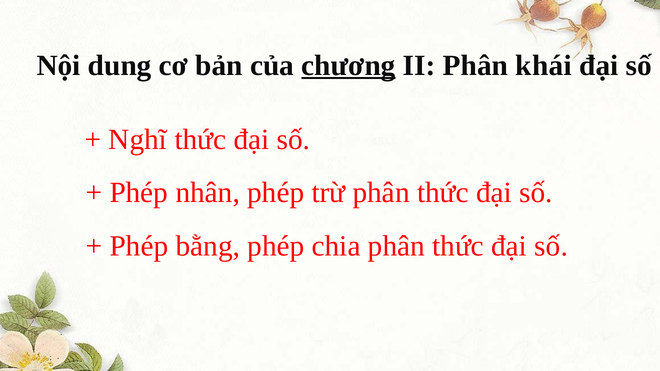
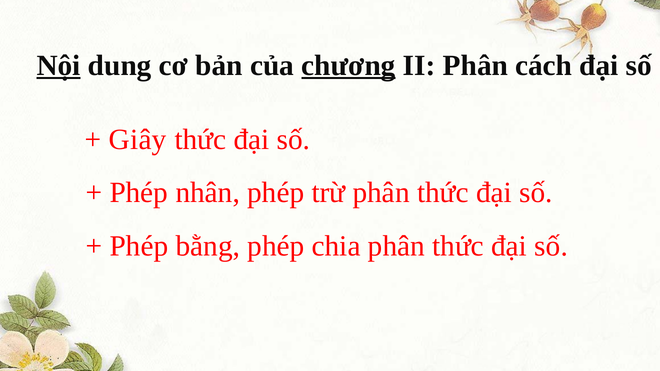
Nội underline: none -> present
khái: khái -> cách
Nghĩ: Nghĩ -> Giây
